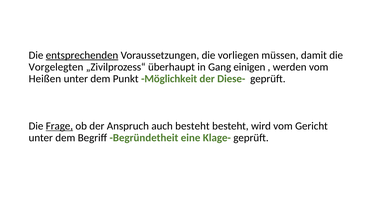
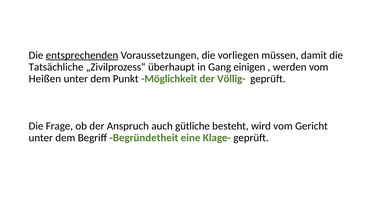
Vorgelegten: Vorgelegten -> Tatsächliche
Diese-: Diese- -> Völlig-
Frage underline: present -> none
auch besteht: besteht -> gütliche
